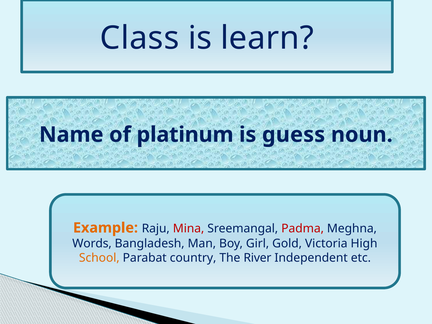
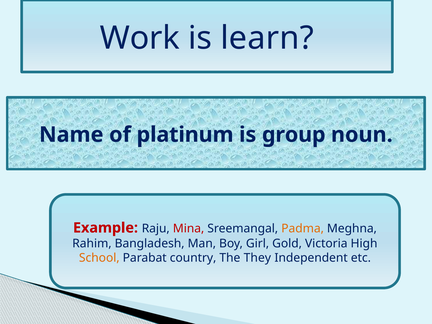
Class: Class -> Work
guess: guess -> group
Example colour: orange -> red
Padma colour: red -> orange
Words: Words -> Rahim
River: River -> They
